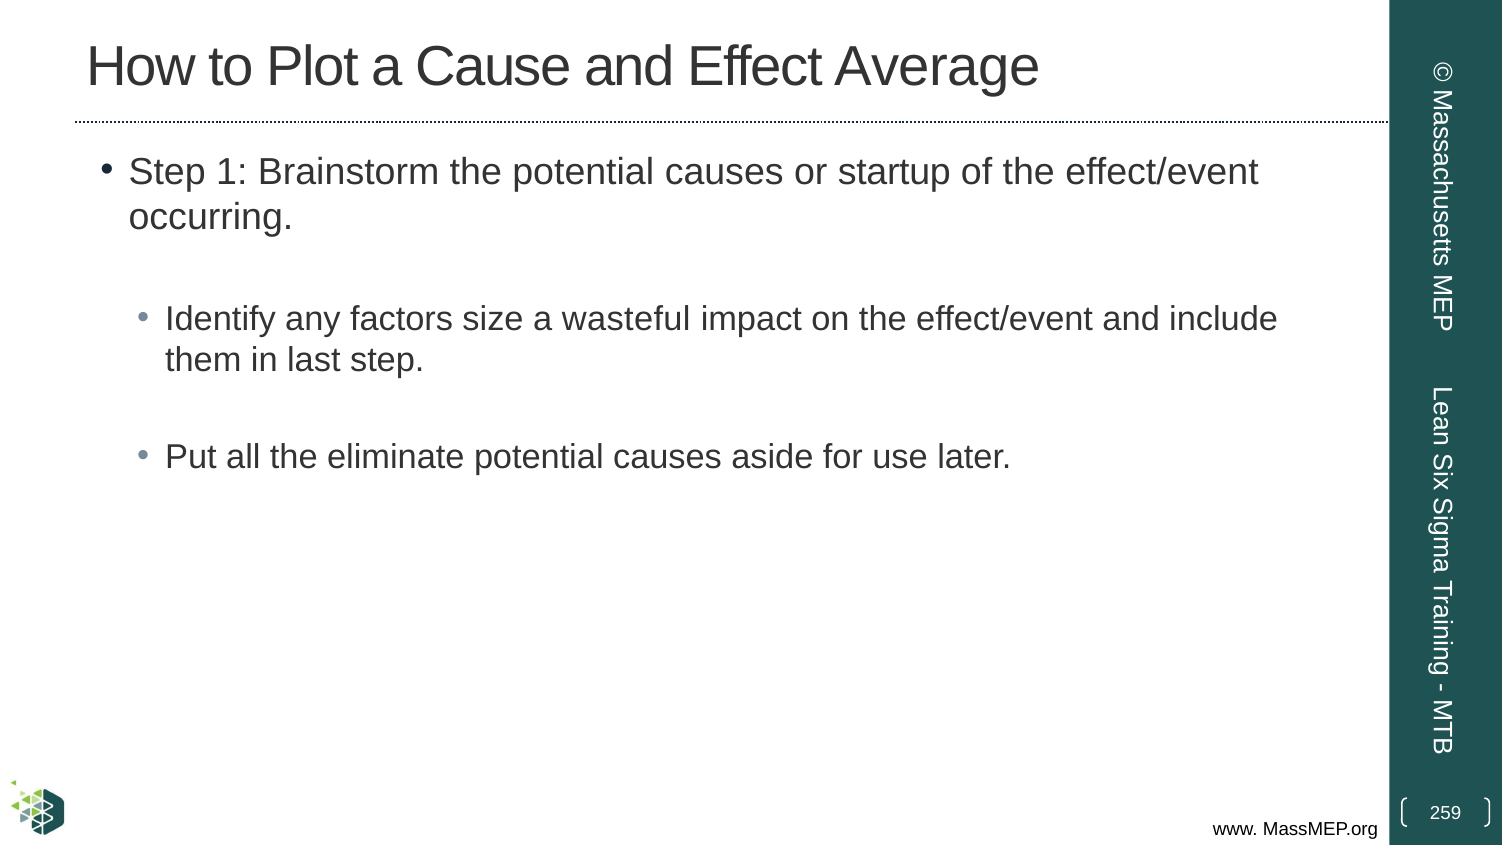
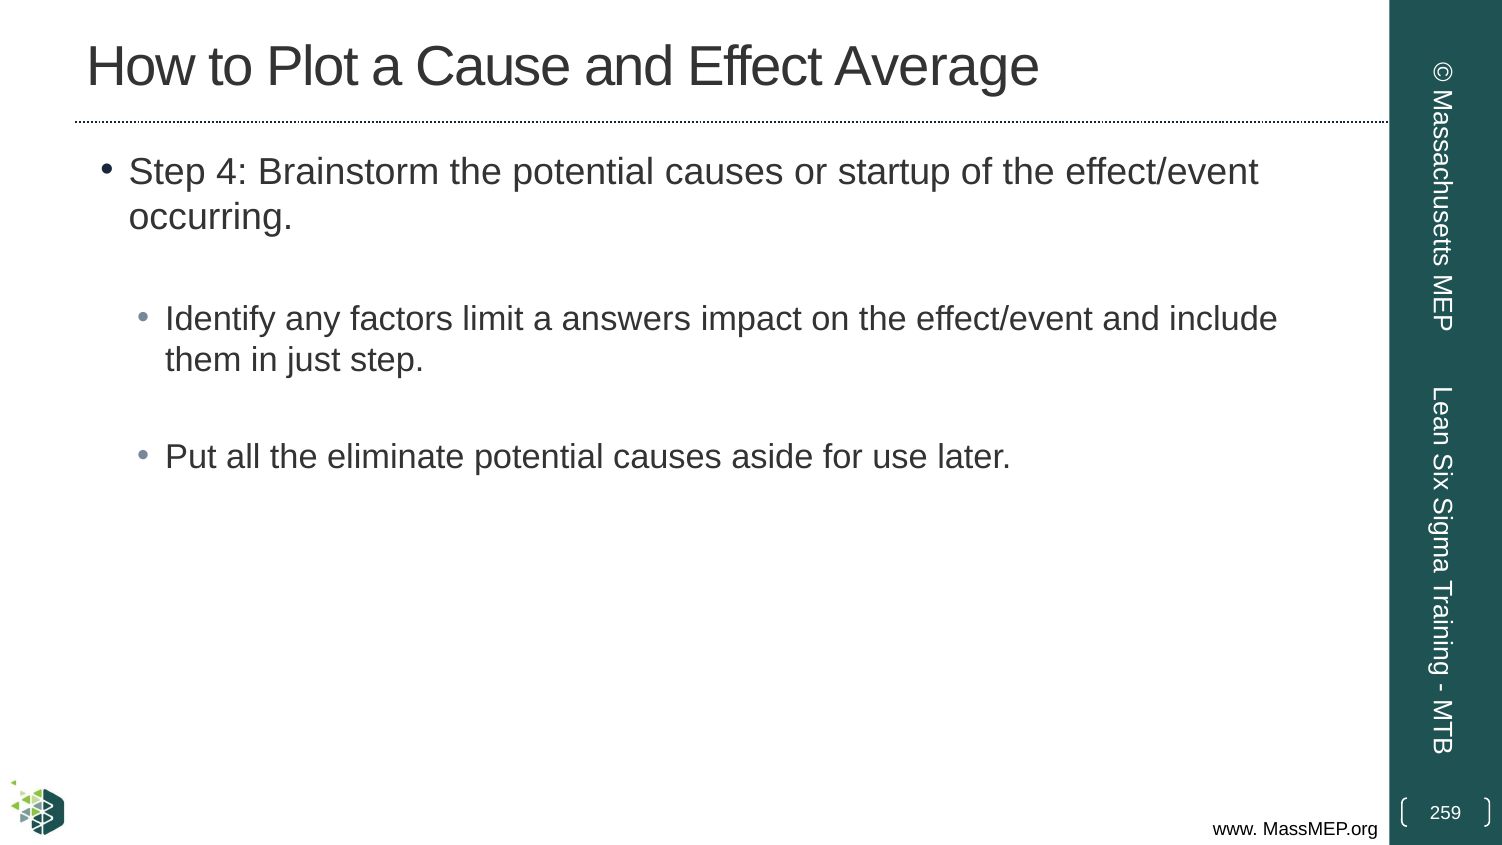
1: 1 -> 4
size: size -> limit
wasteful: wasteful -> answers
last: last -> just
